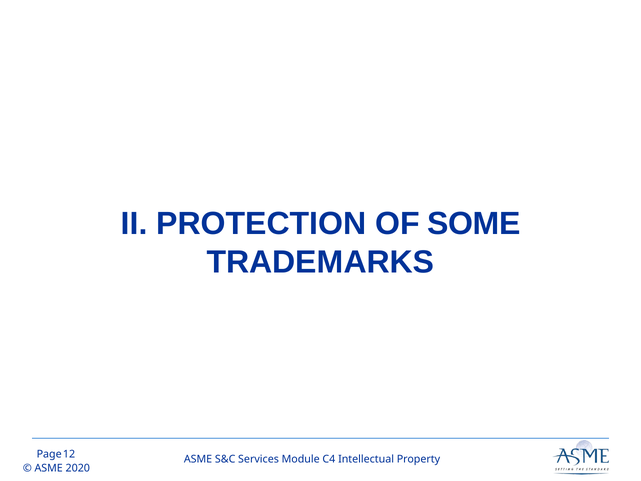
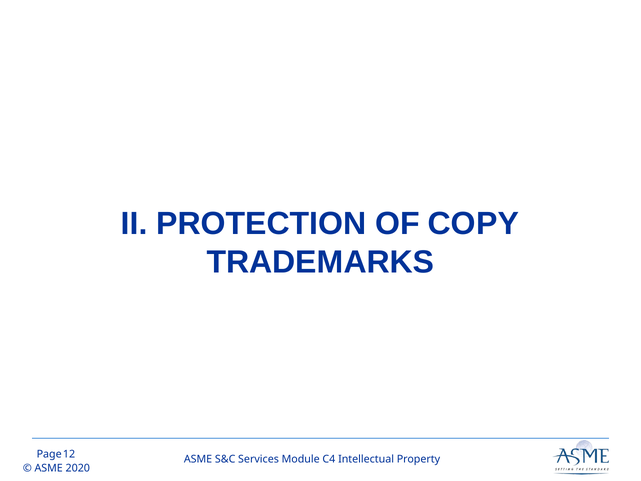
SOME: SOME -> COPY
